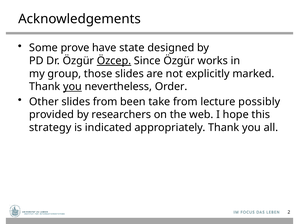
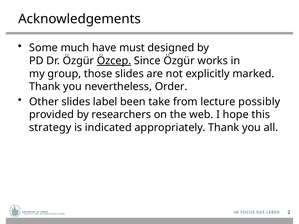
prove: prove -> much
state: state -> must
you at (72, 87) underline: present -> none
slides from: from -> label
